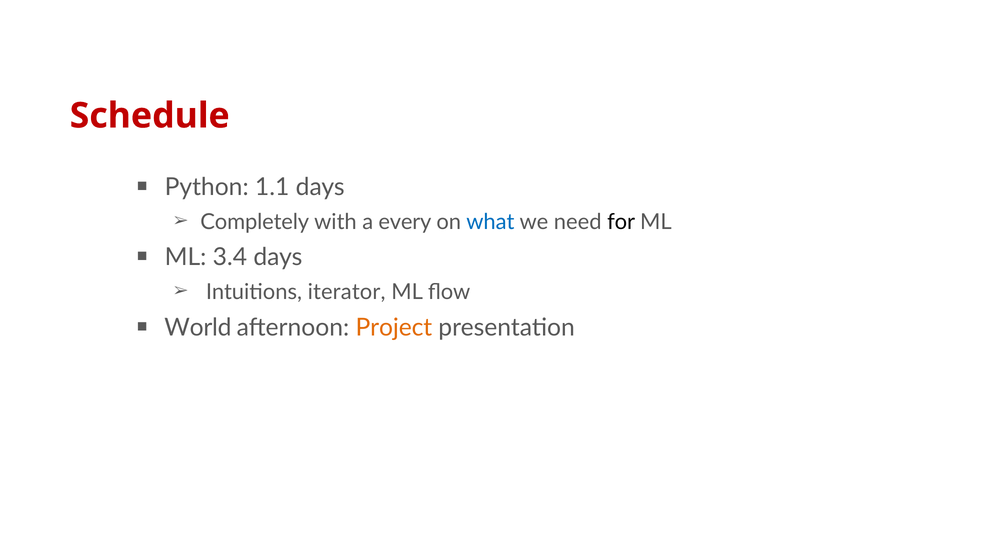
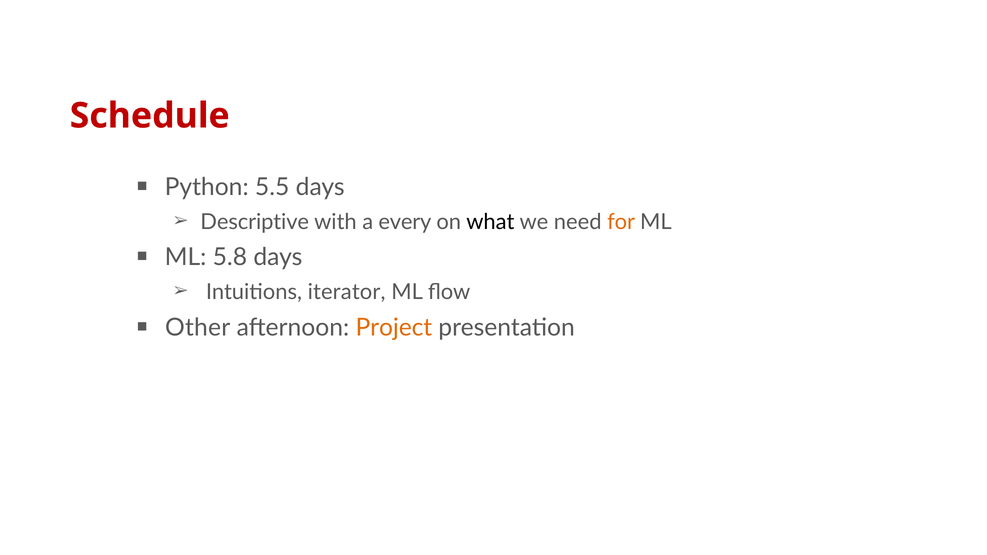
1.1: 1.1 -> 5.5
Completely: Completely -> Descriptive
what colour: blue -> black
for colour: black -> orange
3.4: 3.4 -> 5.8
World: World -> Other
